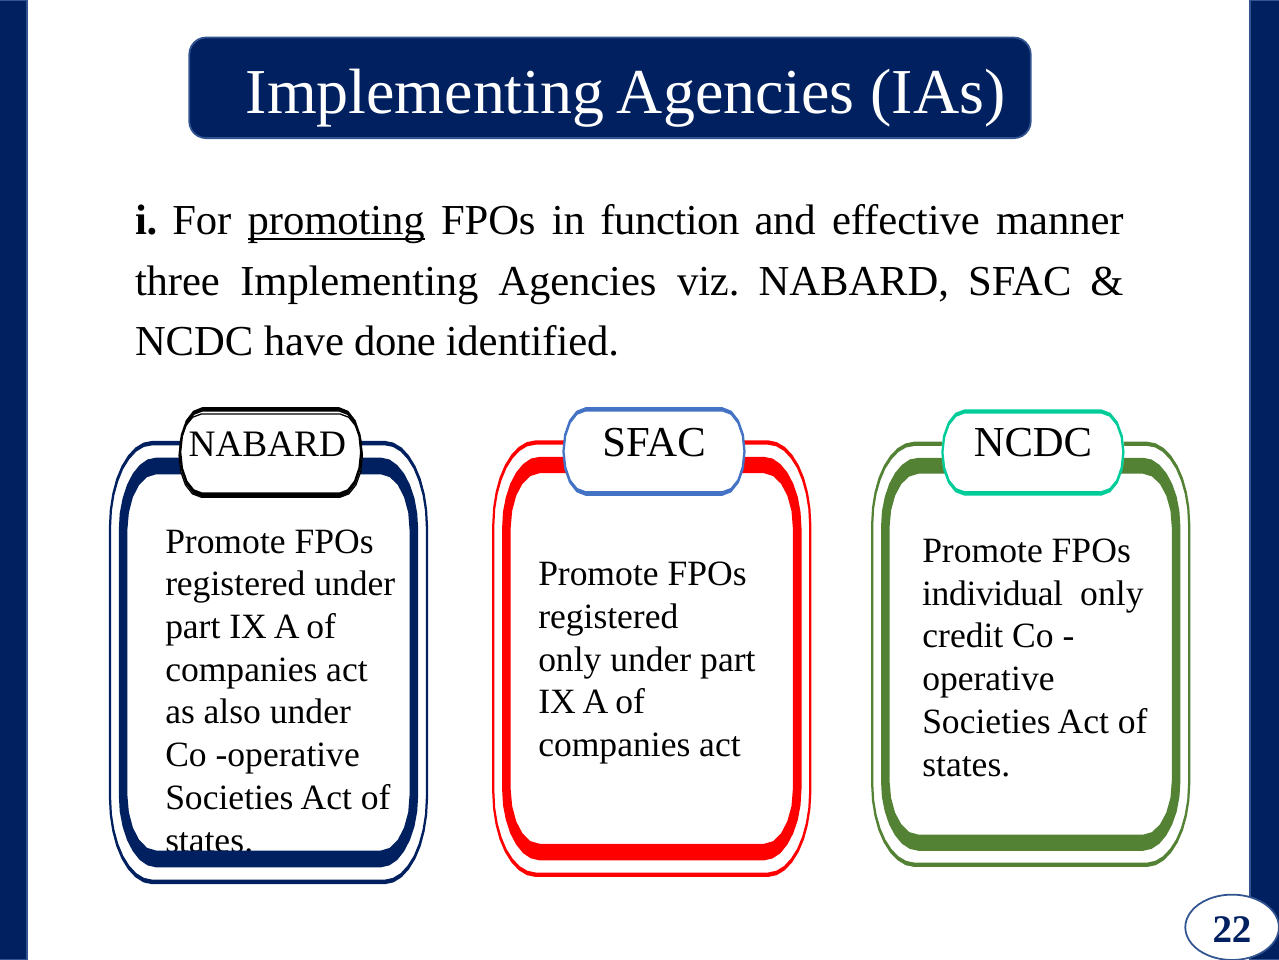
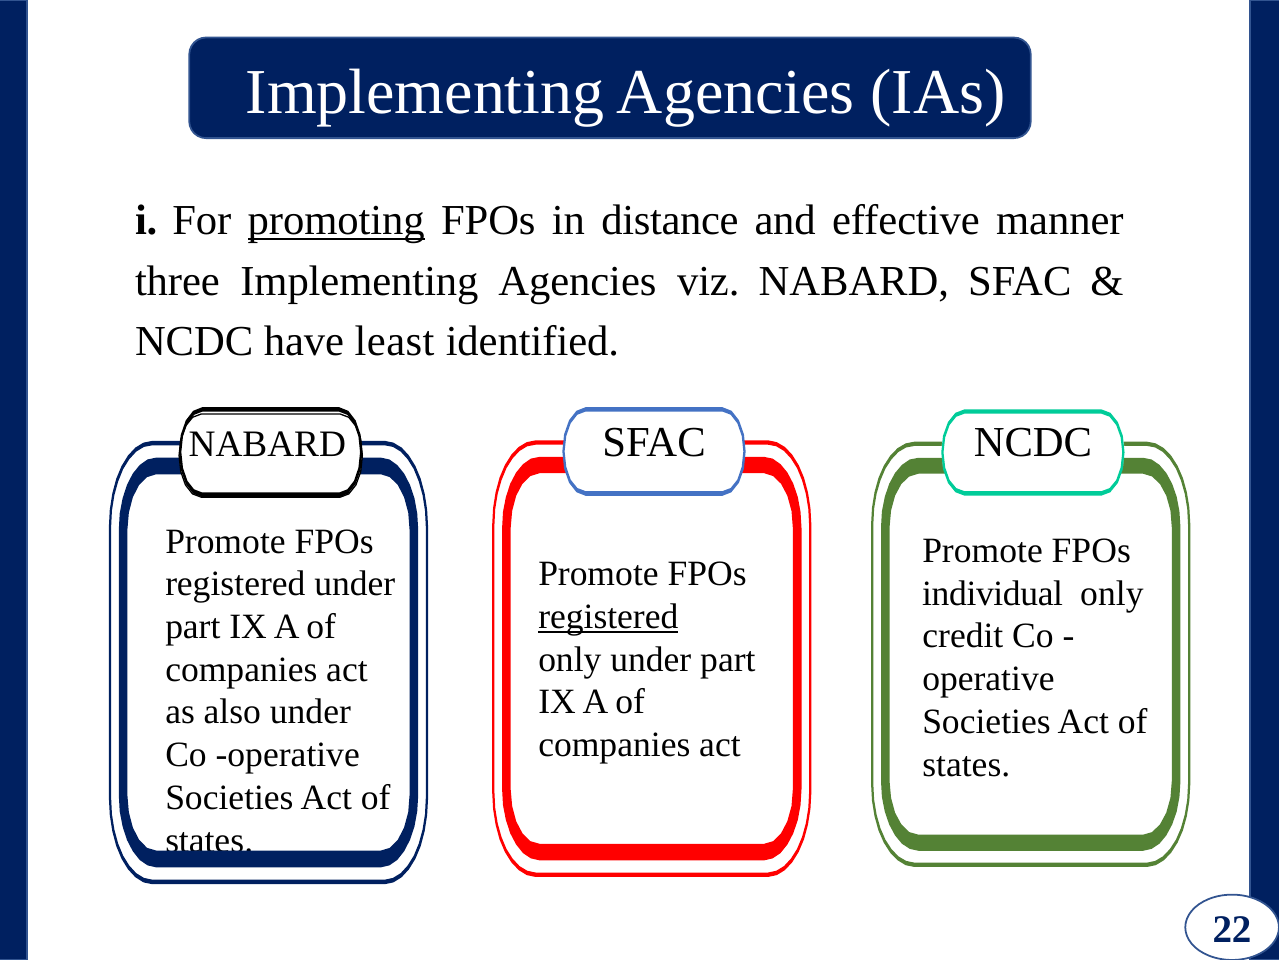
function: function -> distance
done: done -> least
registered at (608, 616) underline: none -> present
